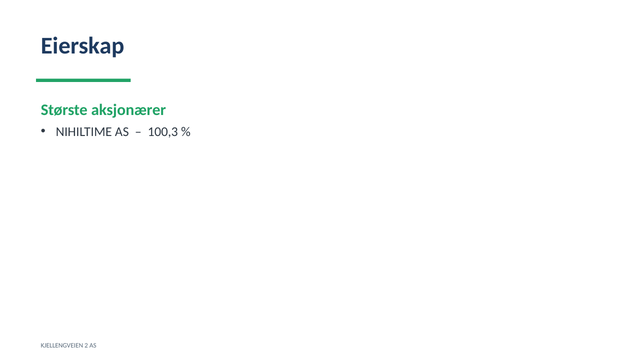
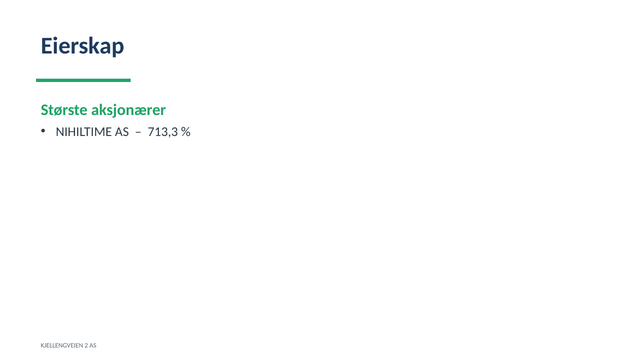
100,3: 100,3 -> 713,3
